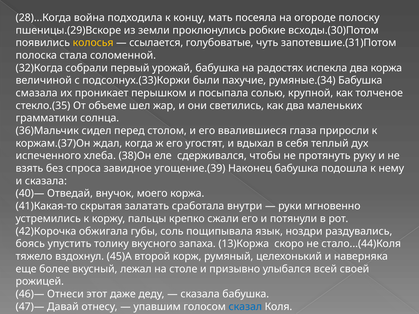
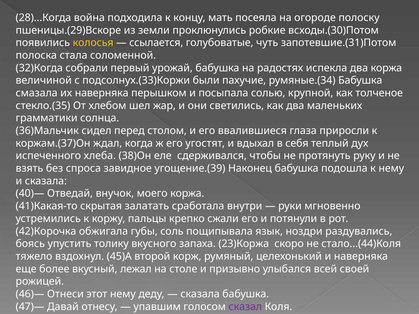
их проникает: проникает -> наверняка
объеме: объеме -> хлебом
13)Коржа: 13)Коржа -> 23)Коржа
этот даже: даже -> нему
сказал colour: blue -> purple
